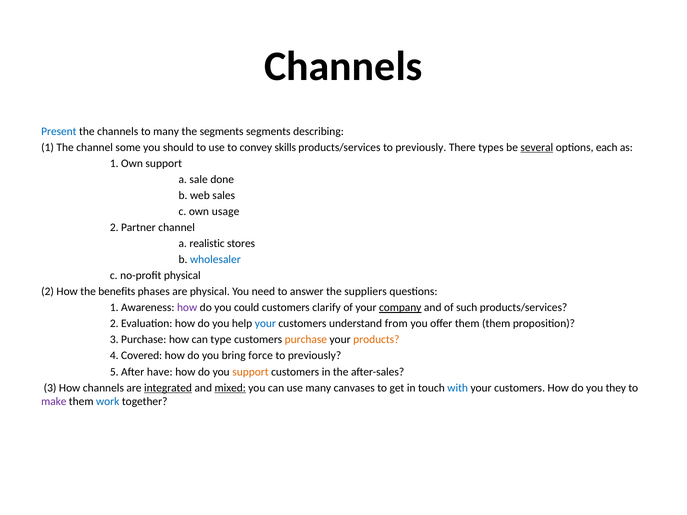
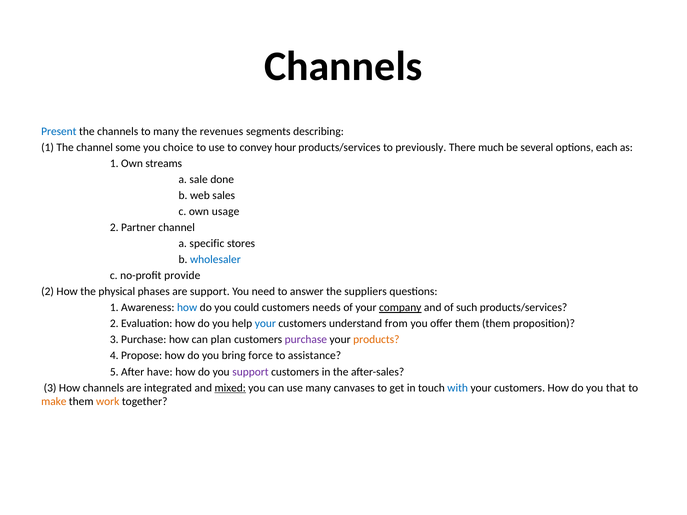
the segments: segments -> revenues
should: should -> choice
skills: skills -> hour
types: types -> much
several underline: present -> none
Own support: support -> streams
realistic: realistic -> specific
no-profit physical: physical -> provide
benefits: benefits -> physical
are physical: physical -> support
how at (187, 308) colour: purple -> blue
clarify: clarify -> needs
type: type -> plan
purchase at (306, 340) colour: orange -> purple
Covered: Covered -> Propose
previously at (315, 356): previously -> assistance
support at (250, 372) colour: orange -> purple
integrated underline: present -> none
they: they -> that
make colour: purple -> orange
work colour: blue -> orange
